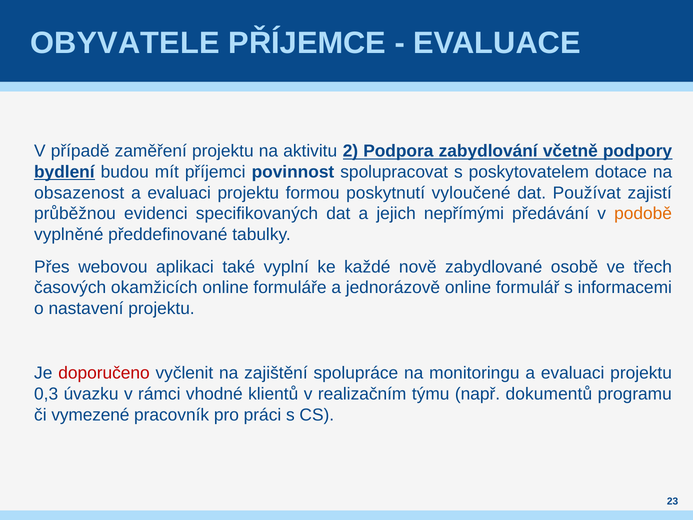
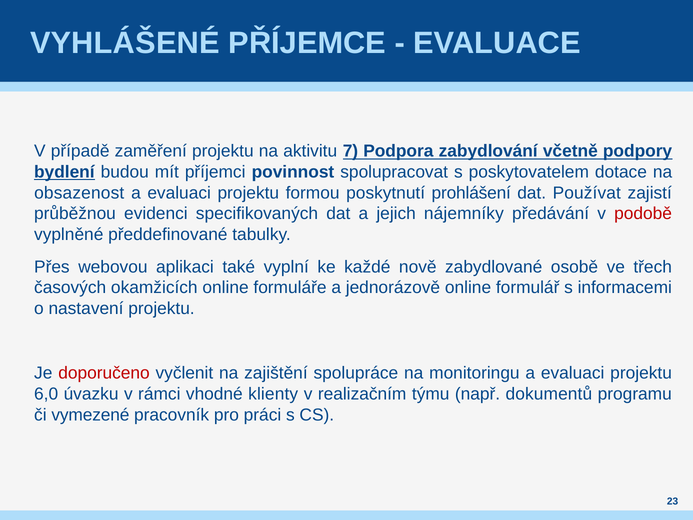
OBYVATELE: OBYVATELE -> VYHLÁŠENÉ
2: 2 -> 7
vyloučené: vyloučené -> prohlášení
nepřímými: nepřímými -> nájemníky
podobě colour: orange -> red
0,3: 0,3 -> 6,0
klientů: klientů -> klienty
